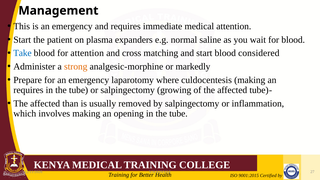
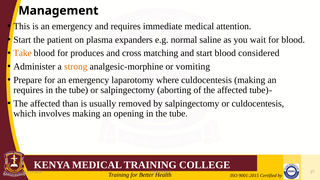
Take colour: blue -> orange
for attention: attention -> produces
markedly: markedly -> vomiting
growing: growing -> aborting
or inflammation: inflammation -> culdocentesis
